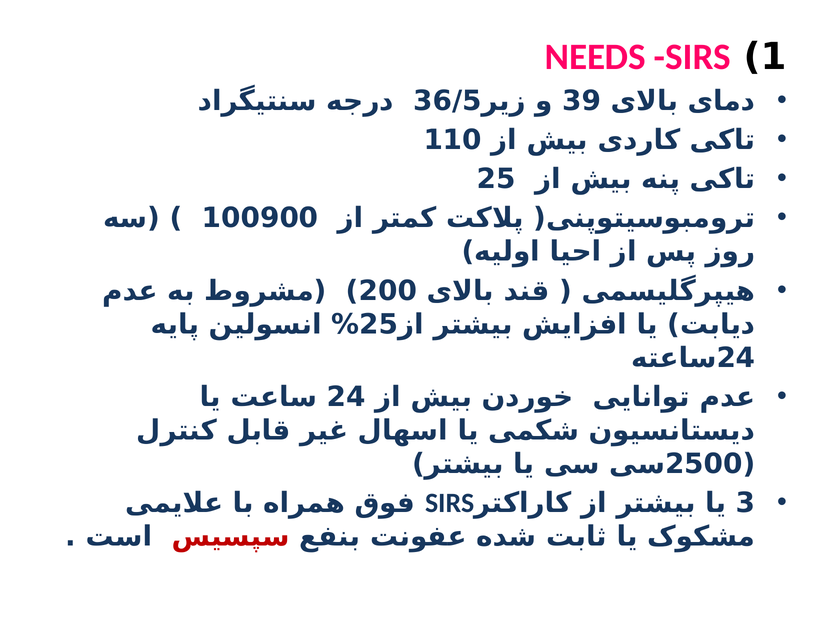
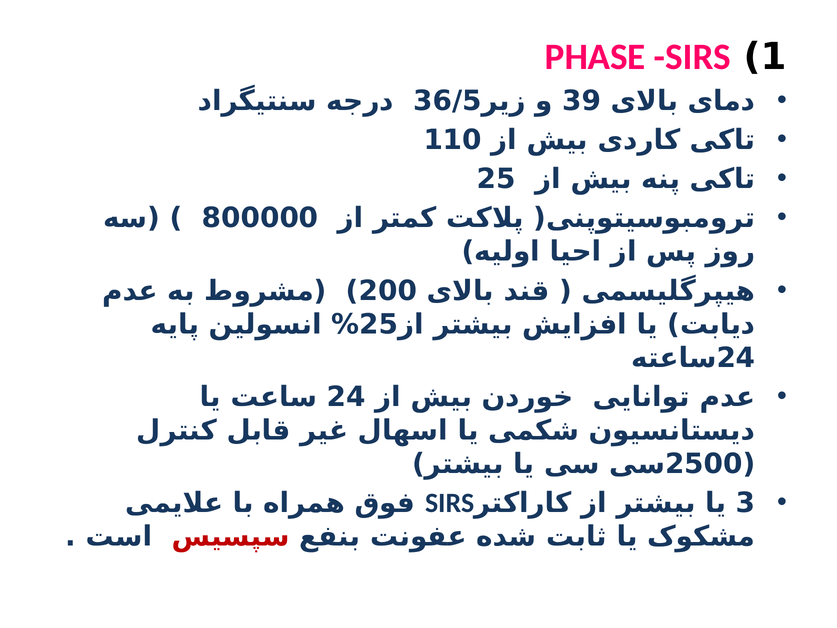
NEEDS: NEEDS -> PHASE
100900: 100900 -> 800000
